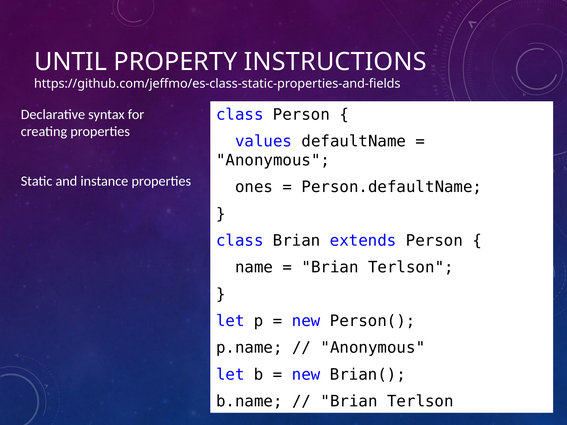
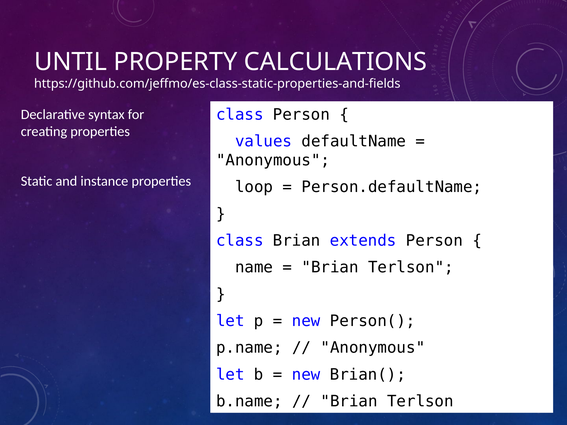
INSTRUCTIONS: INSTRUCTIONS -> CALCULATIONS
ones: ones -> loop
